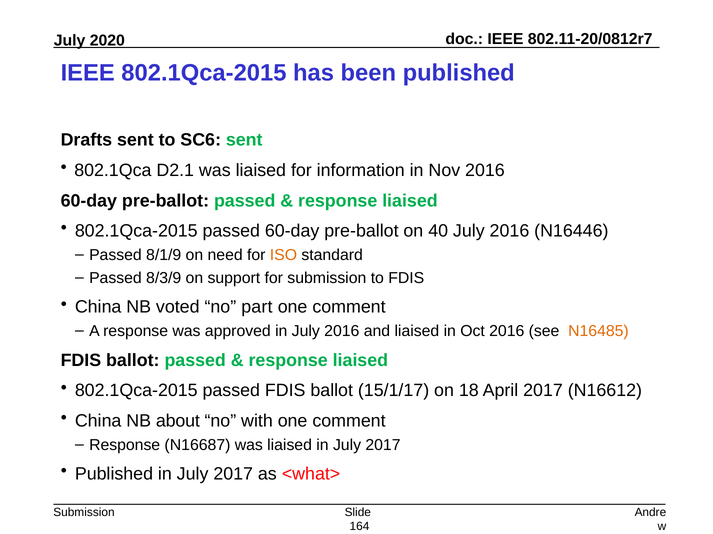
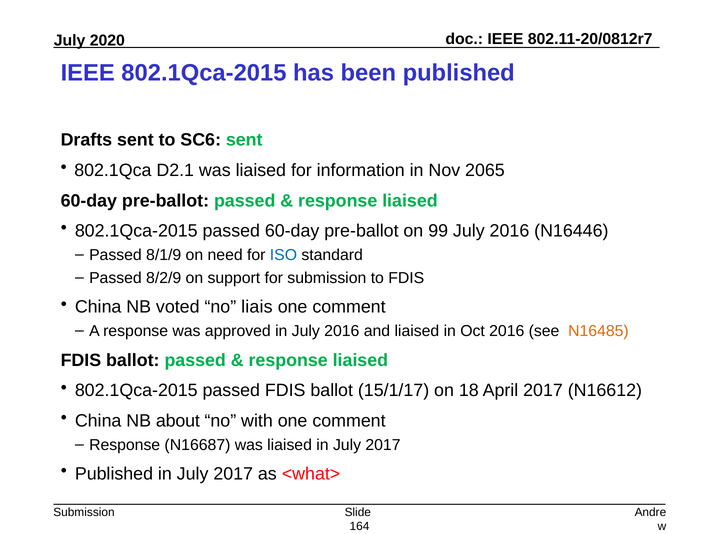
Nov 2016: 2016 -> 2065
40: 40 -> 99
ISO colour: orange -> blue
8/3/9: 8/3/9 -> 8/2/9
part: part -> liais
